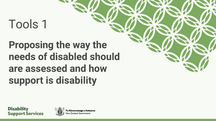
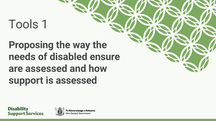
should: should -> ensure
is disability: disability -> assessed
